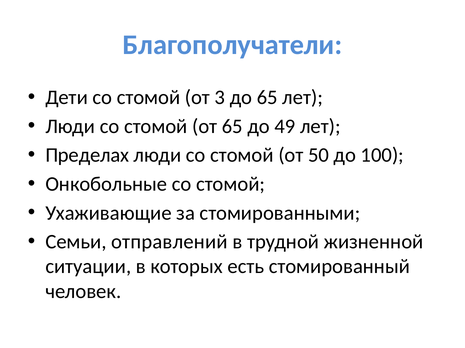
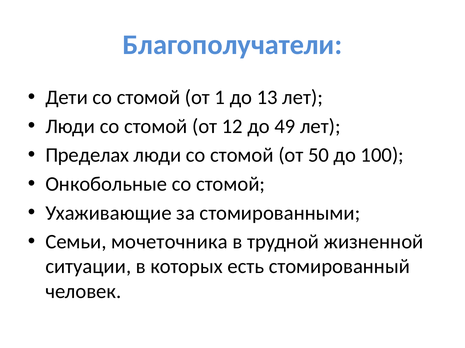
3: 3 -> 1
до 65: 65 -> 13
от 65: 65 -> 12
отправлений: отправлений -> мочеточника
